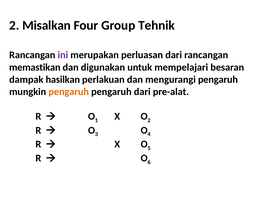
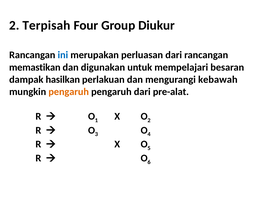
Misalkan: Misalkan -> Terpisah
Tehnik: Tehnik -> Diukur
ini colour: purple -> blue
mengurangi pengaruh: pengaruh -> kebawah
